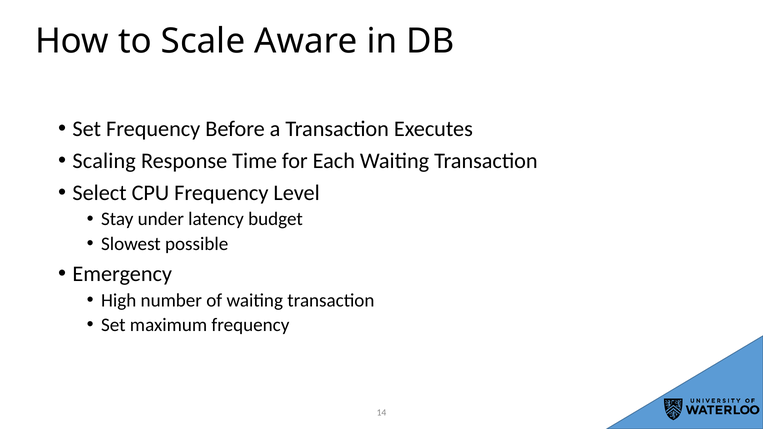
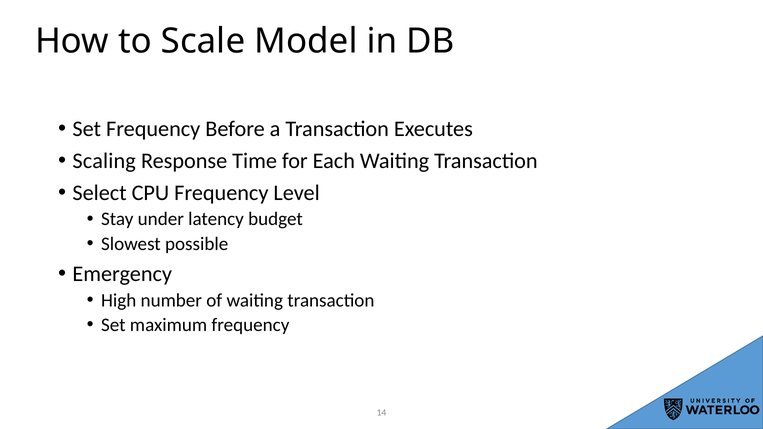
Aware: Aware -> Model
